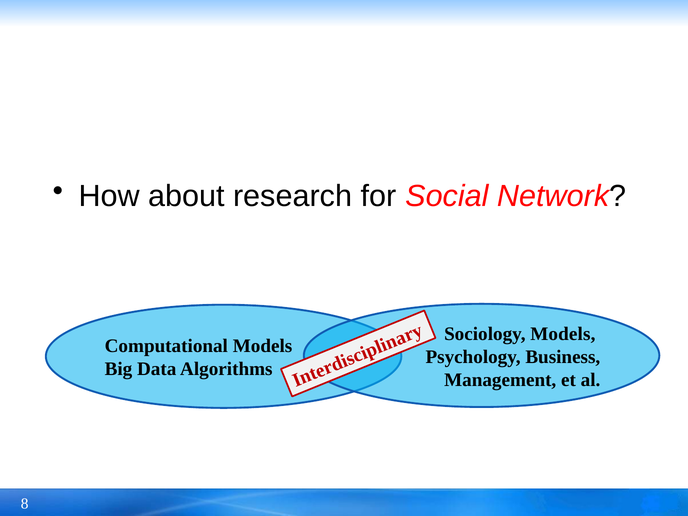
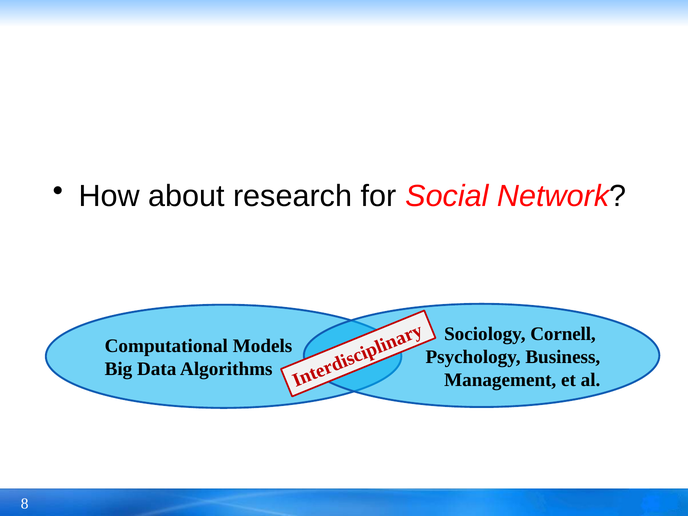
Sociology Models: Models -> Cornell
